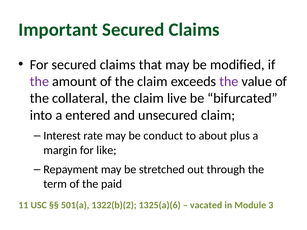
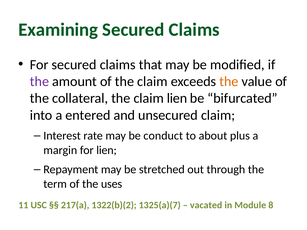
Important: Important -> Examining
the at (229, 82) colour: purple -> orange
claim live: live -> lien
for like: like -> lien
paid: paid -> uses
501(a: 501(a -> 217(a
1325(a)(6: 1325(a)(6 -> 1325(a)(7
3: 3 -> 8
